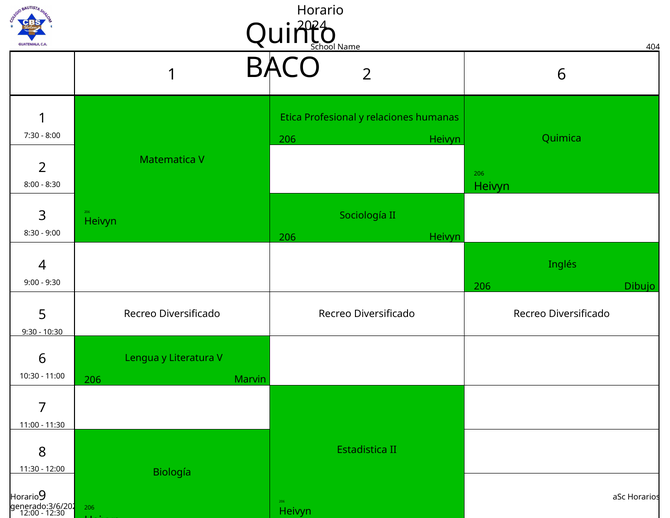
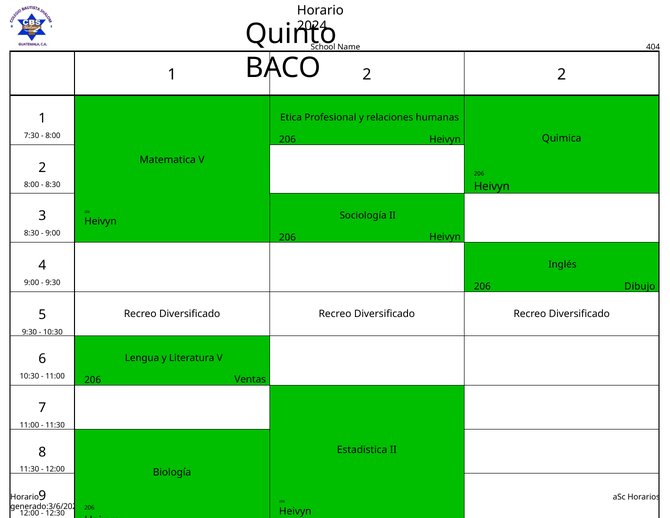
2 6: 6 -> 2
Marvin: Marvin -> Ventas
